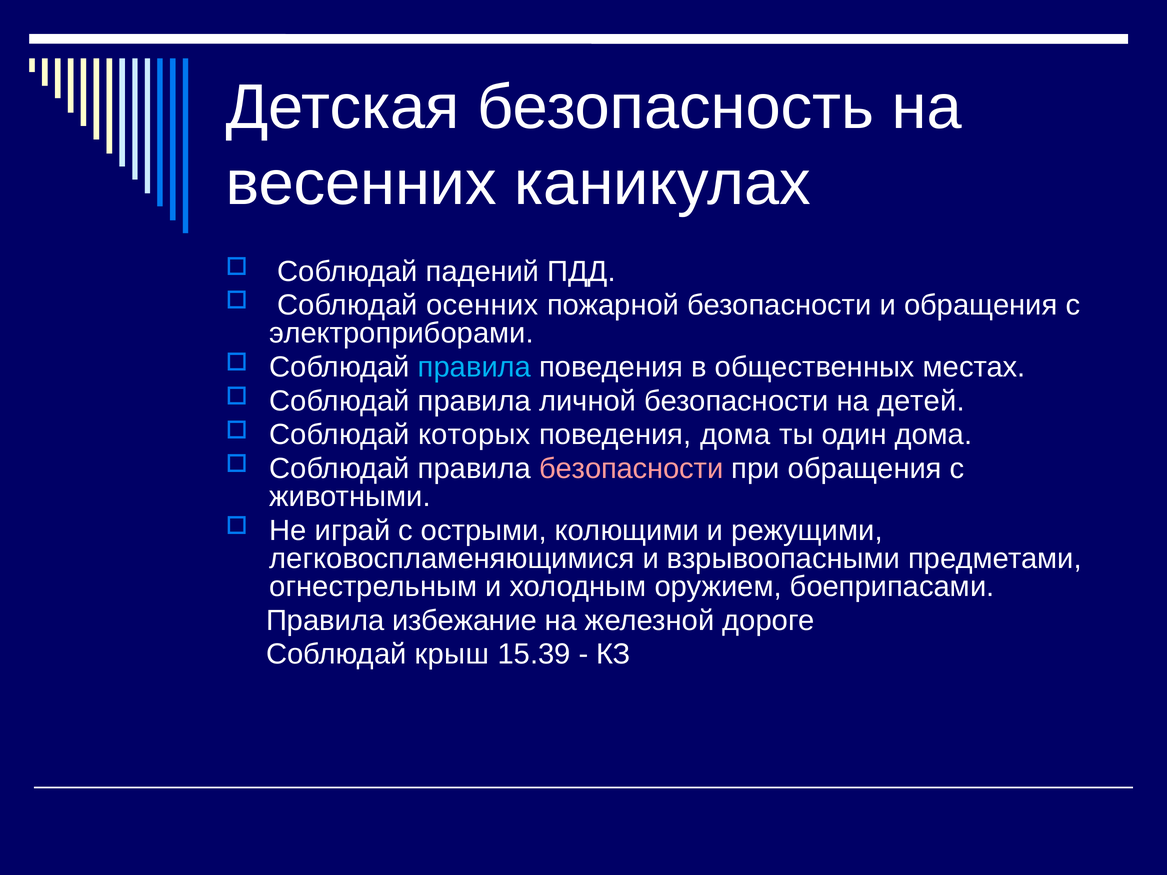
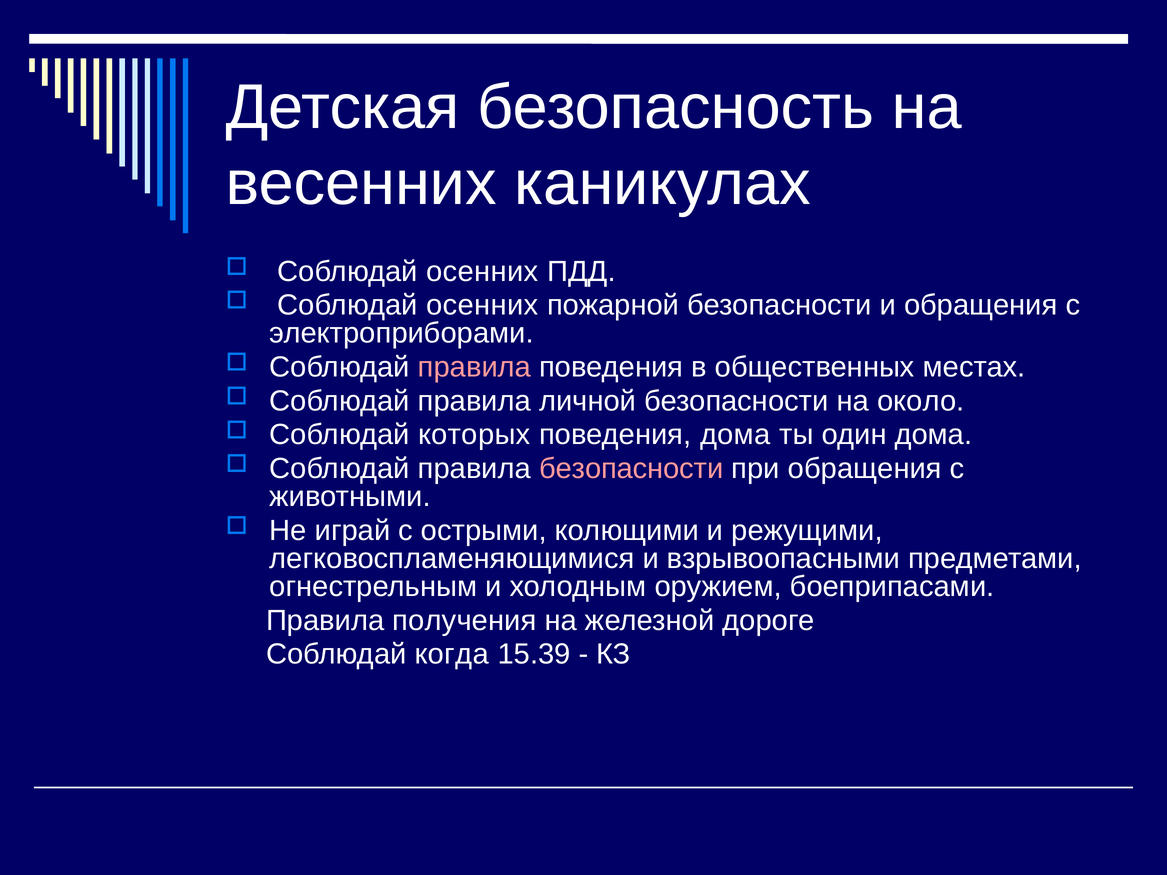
падений at (483, 271): падений -> осенних
правила at (474, 367) colour: light blue -> pink
детей: детей -> около
избежание: избежание -> получения
крыш: крыш -> когда
